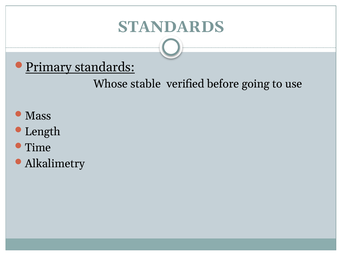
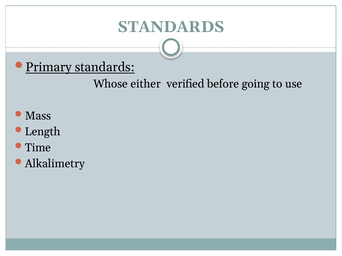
stable: stable -> either
